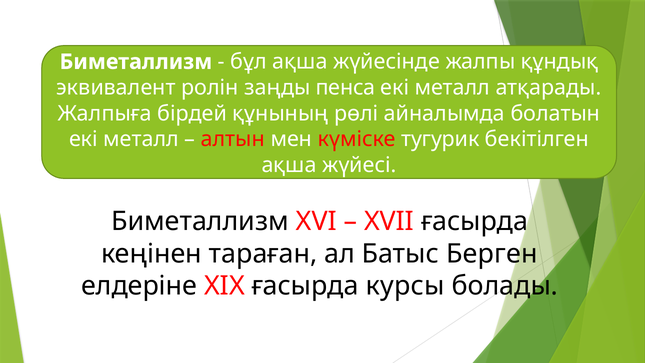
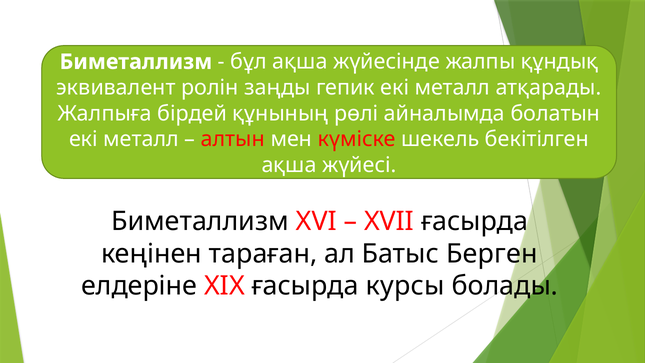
пенса: пенса -> гепик
тугурик: тугурик -> шекель
